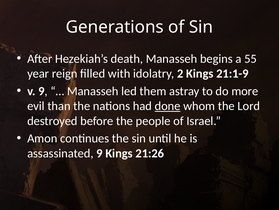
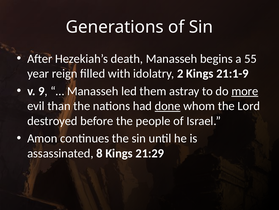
more underline: none -> present
assassinated 9: 9 -> 8
21:26: 21:26 -> 21:29
